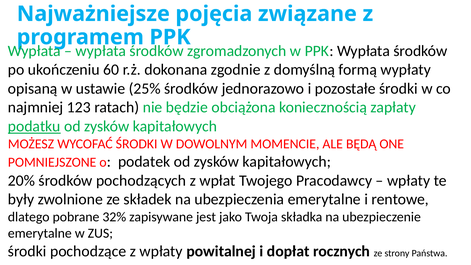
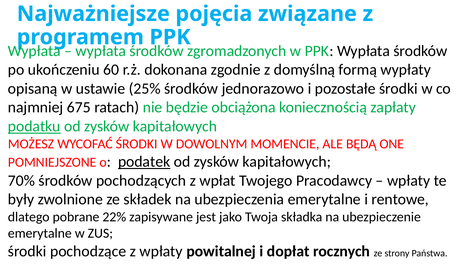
123: 123 -> 675
podatek underline: none -> present
20%: 20% -> 70%
32%: 32% -> 22%
